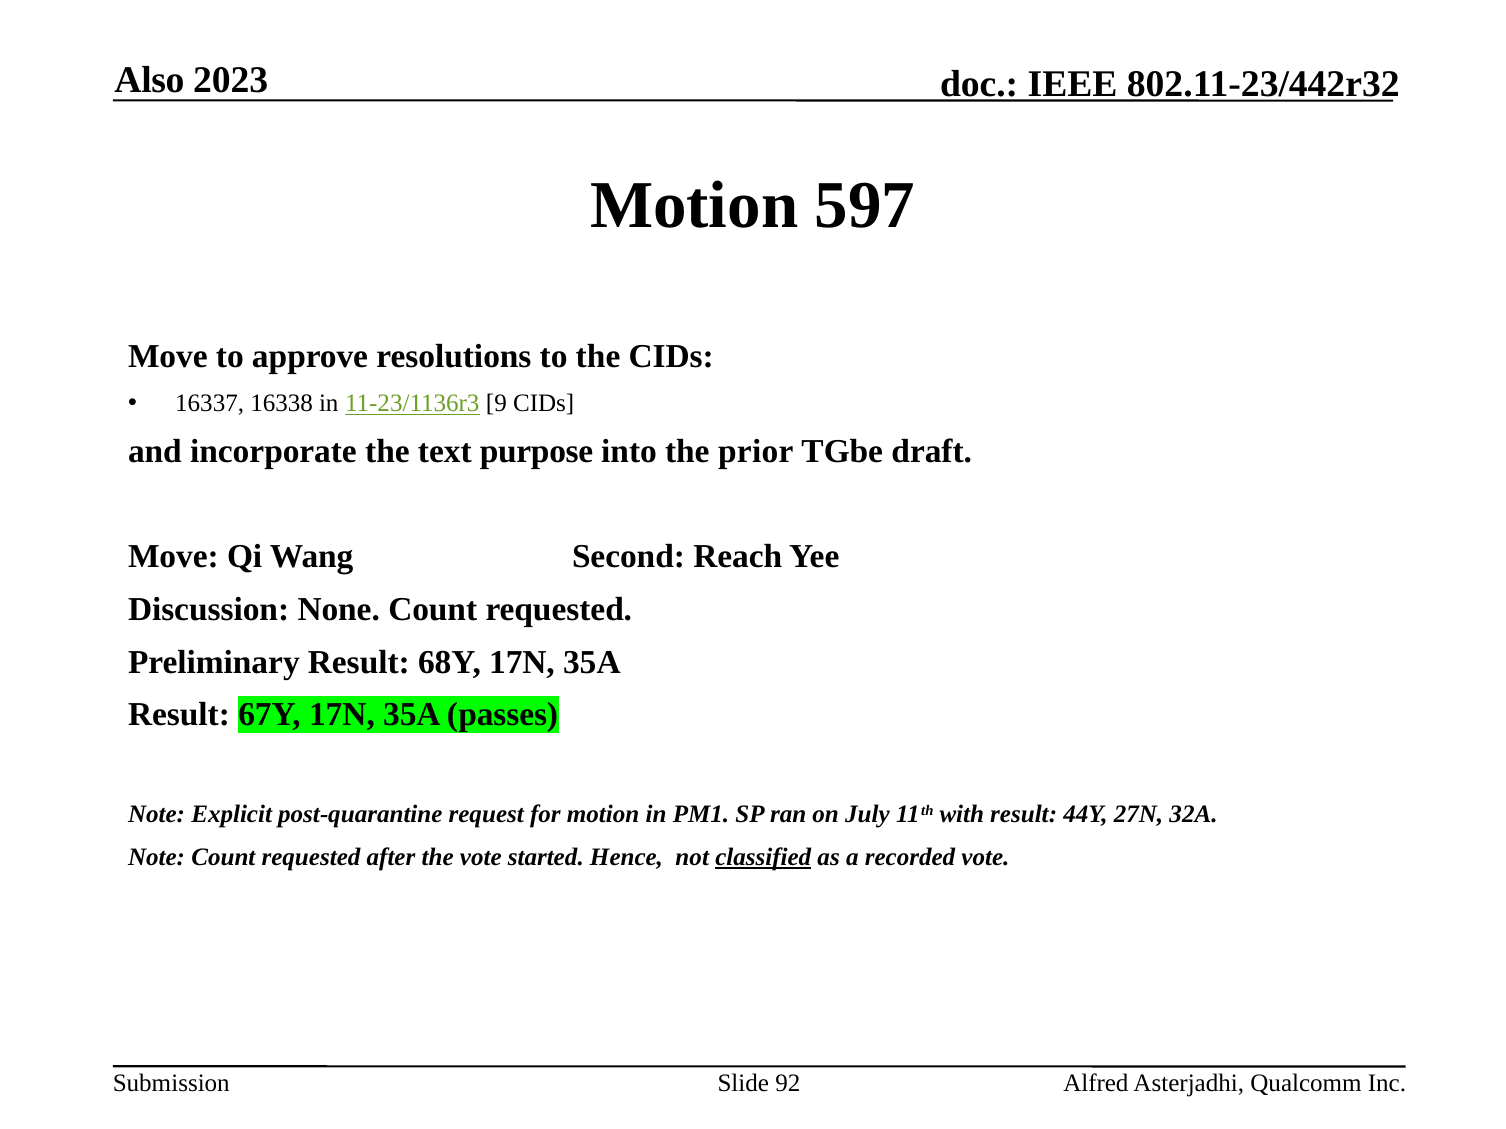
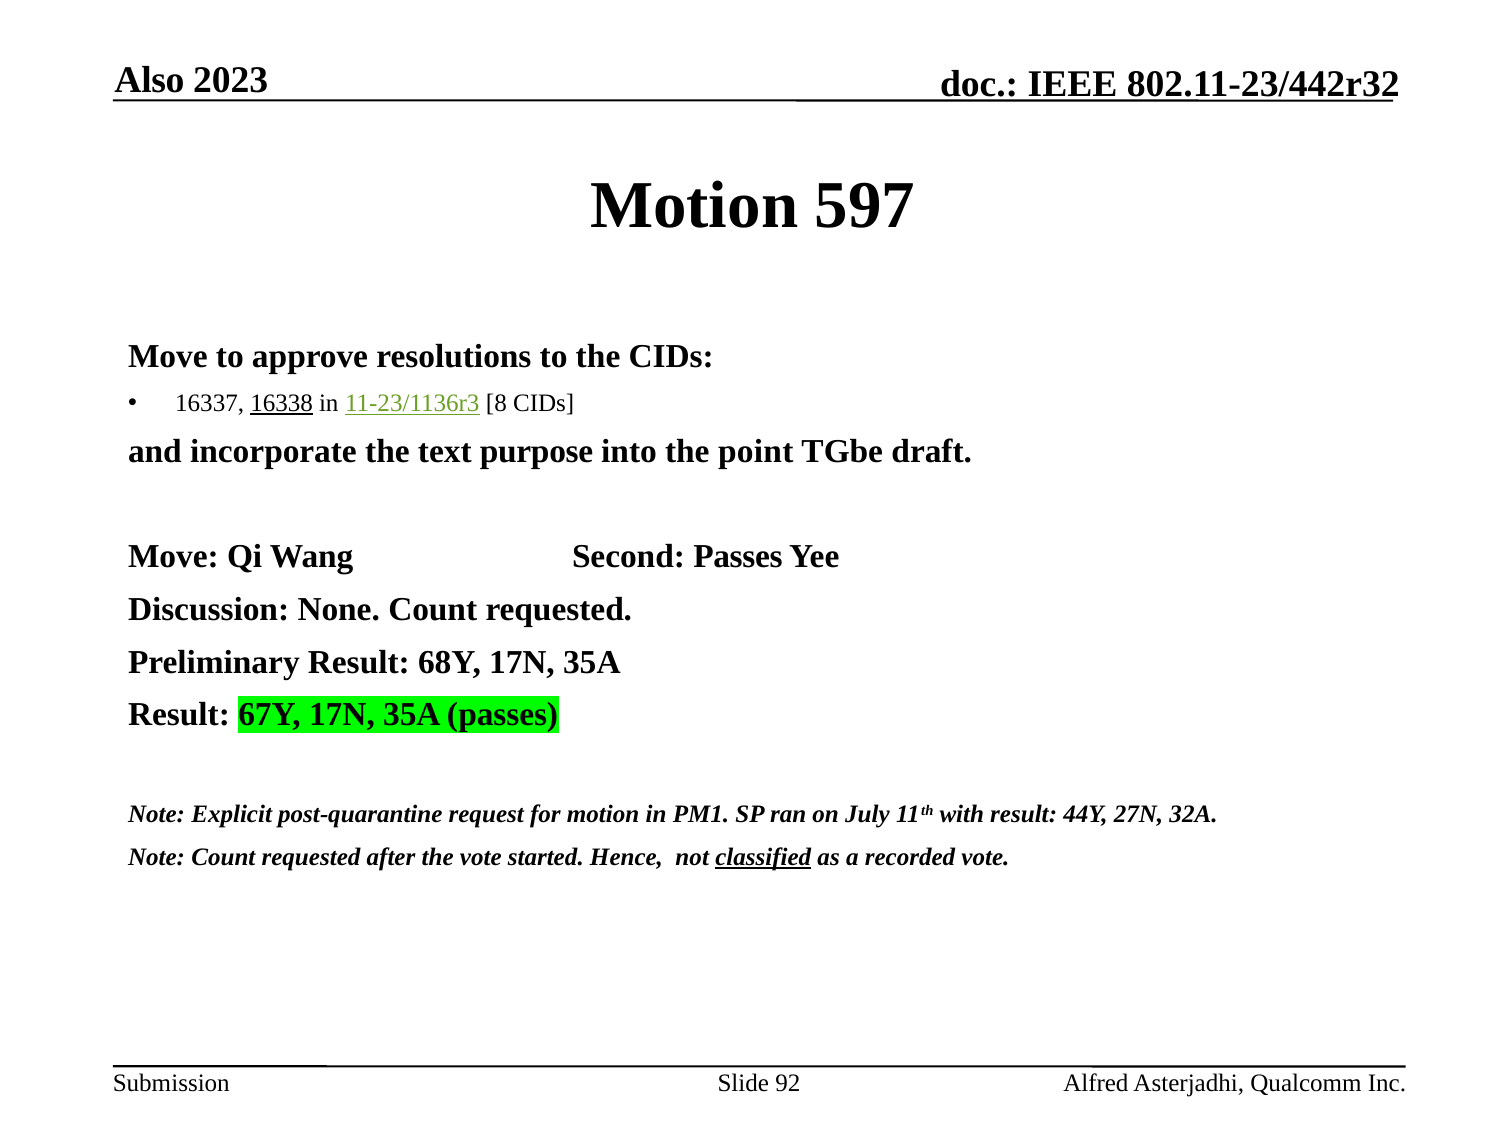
16338 underline: none -> present
9: 9 -> 8
prior: prior -> point
Second Reach: Reach -> Passes
